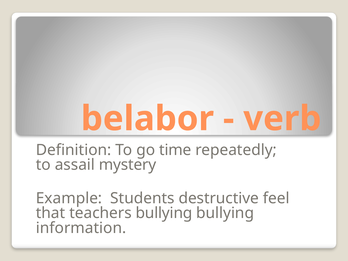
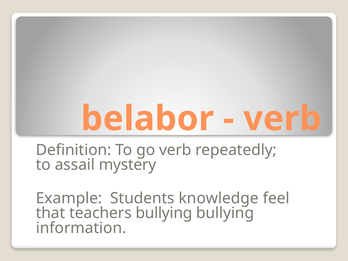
go time: time -> verb
destructive: destructive -> knowledge
